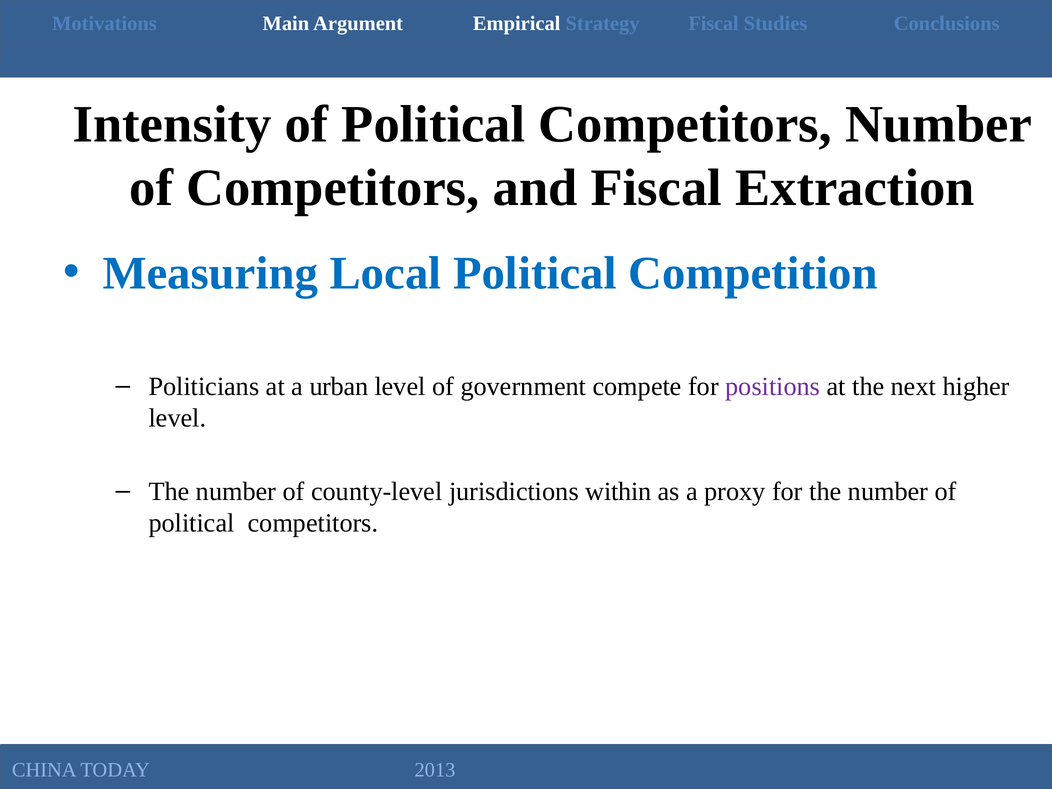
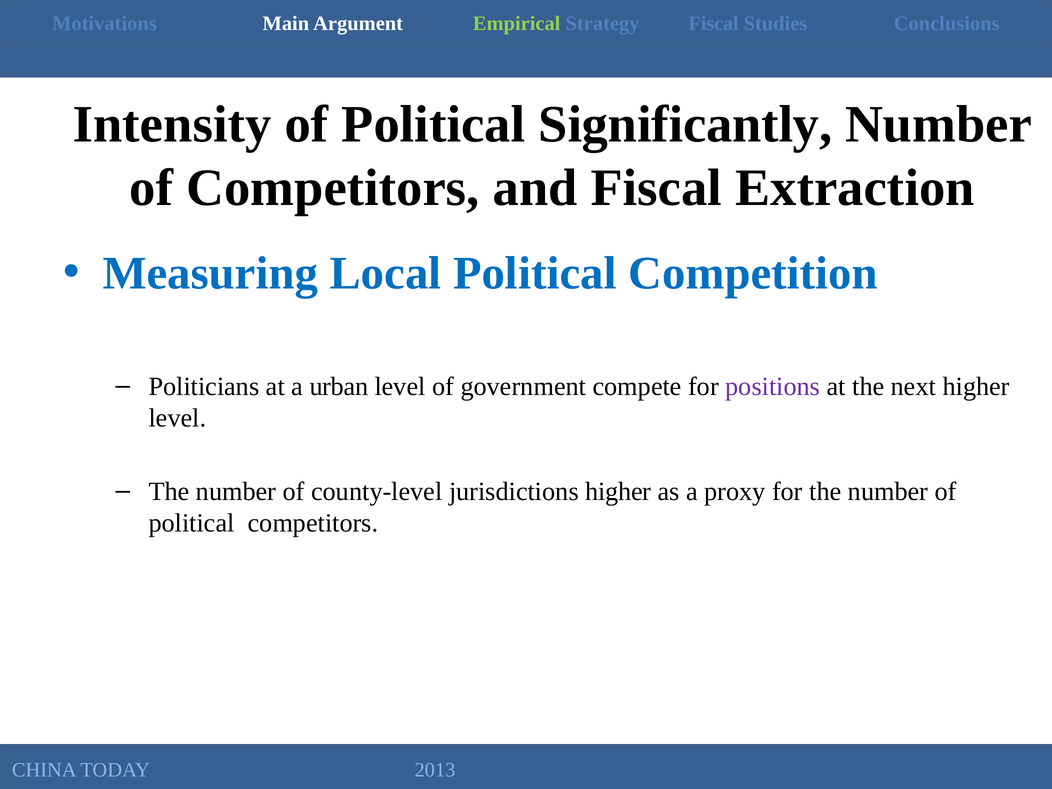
Empirical colour: white -> light green
Intensity of Political Competitors: Competitors -> Significantly
jurisdictions within: within -> higher
